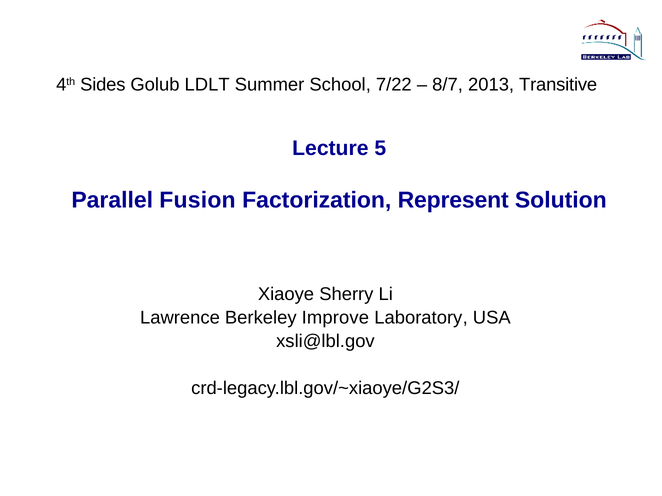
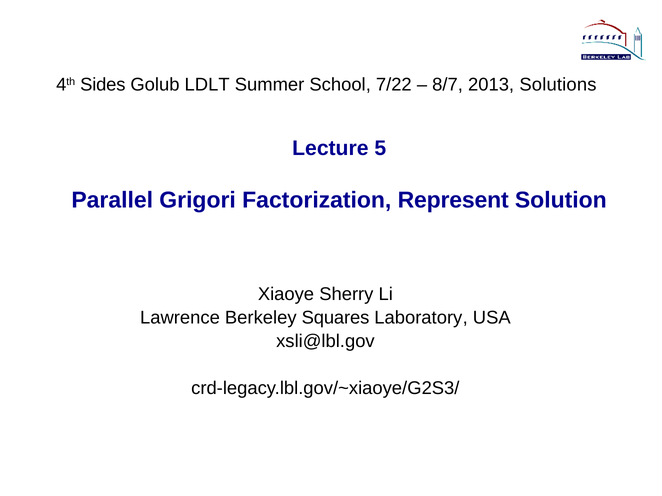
Transitive: Transitive -> Solutions
Fusion: Fusion -> Grigori
Improve: Improve -> Squares
